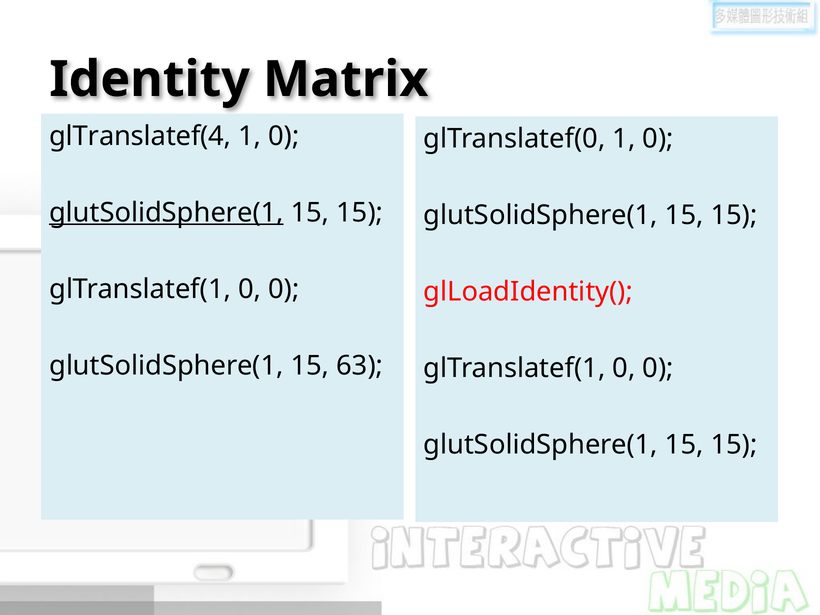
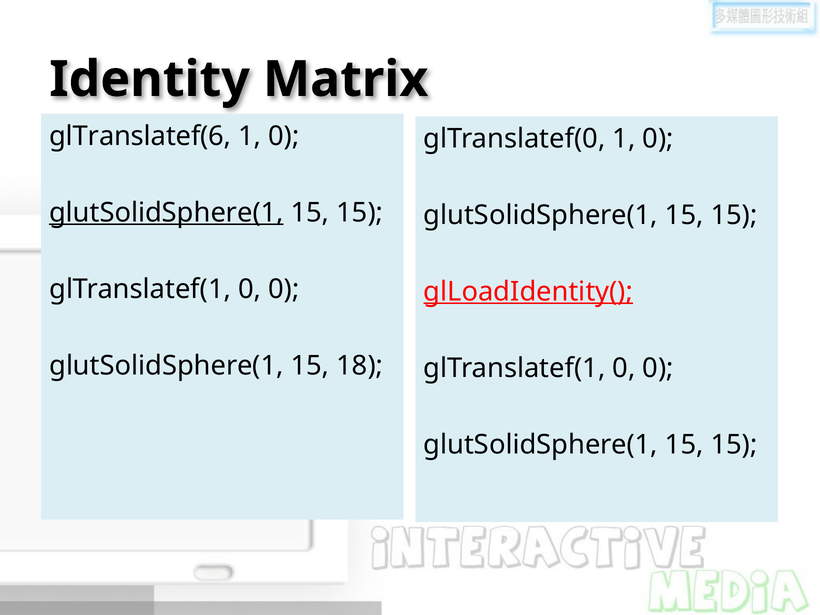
glTranslatef(4: glTranslatef(4 -> glTranslatef(6
glLoadIdentity( underline: none -> present
63: 63 -> 18
